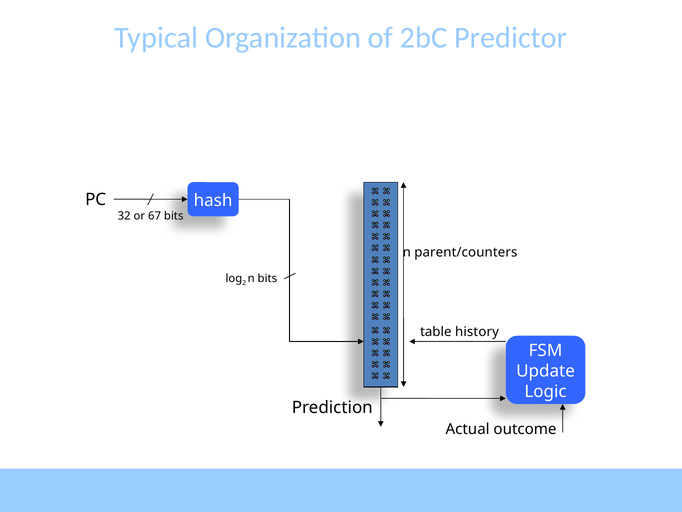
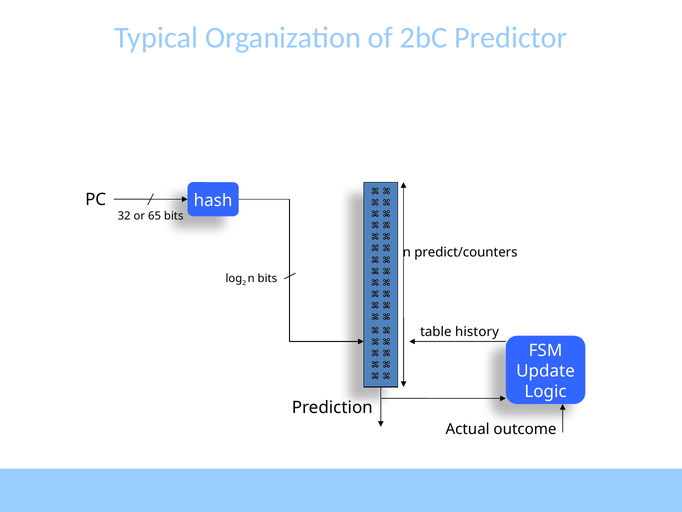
67: 67 -> 65
parent/counters: parent/counters -> predict/counters
